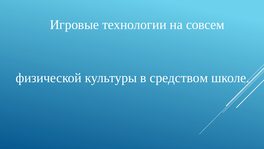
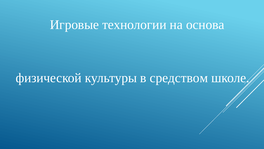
совсем: совсем -> основа
